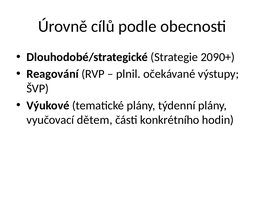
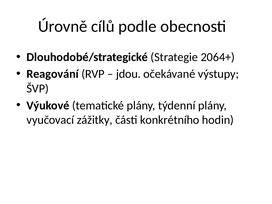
2090+: 2090+ -> 2064+
plnil: plnil -> jdou
dětem: dětem -> zážitky
